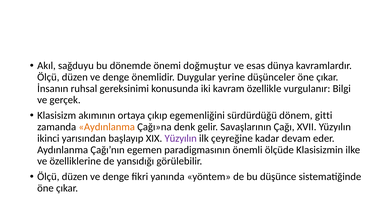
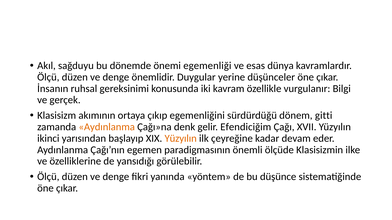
doğmuştur: doğmuştur -> egemenliği
Savaşlarının: Savaşlarının -> Efendiciğim
Yüzyılın at (181, 139) colour: purple -> orange
